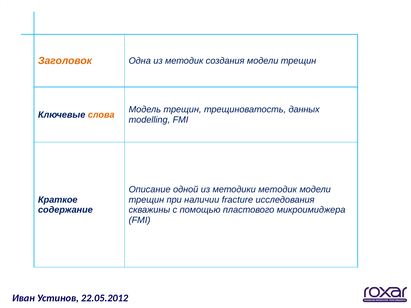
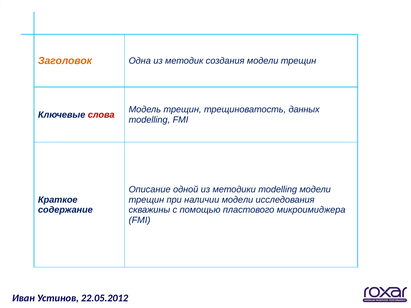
слова colour: orange -> red
методики методик: методик -> modelling
наличии fracture: fracture -> модели
